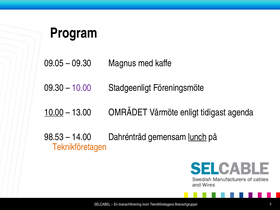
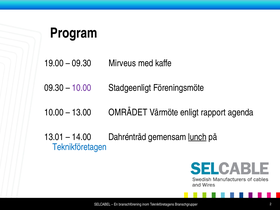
09.05: 09.05 -> 19.00
Magnus: Magnus -> Mirveus
10.00 at (54, 112) underline: present -> none
tidigast: tidigast -> rapport
98.53: 98.53 -> 13.01
Teknikföretagen colour: orange -> blue
